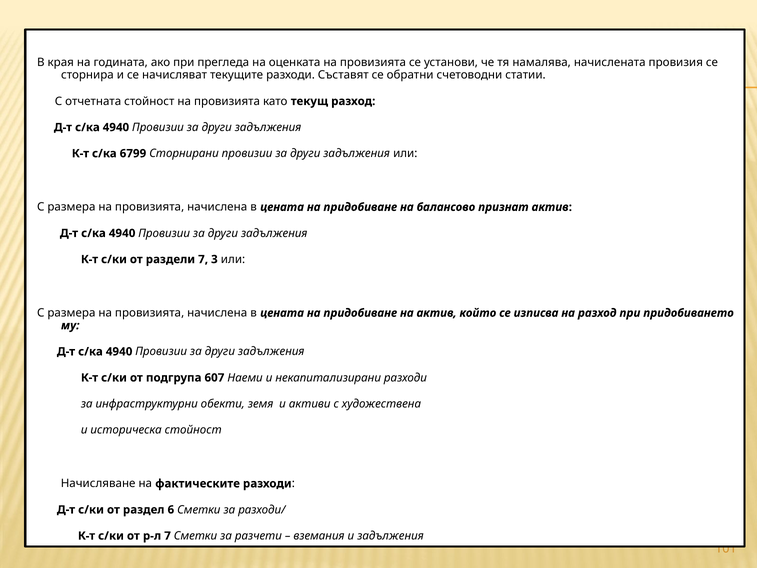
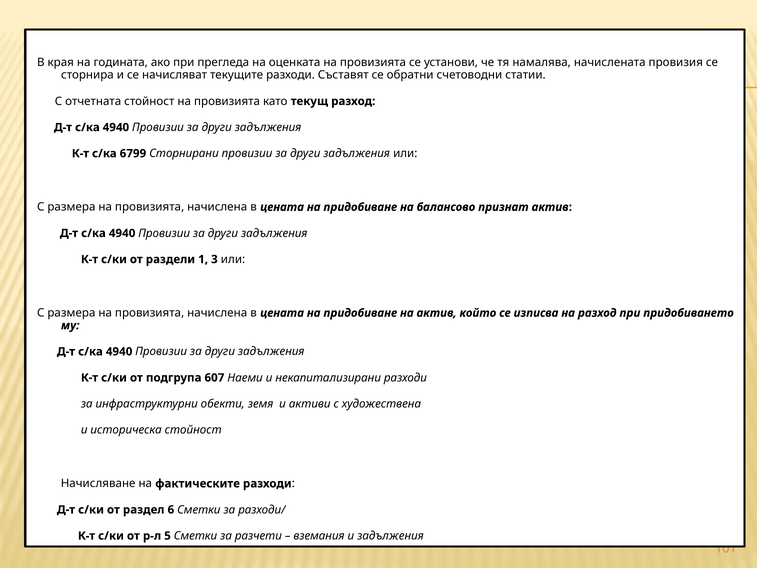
раздели 7: 7 -> 1
р-л 7: 7 -> 5
